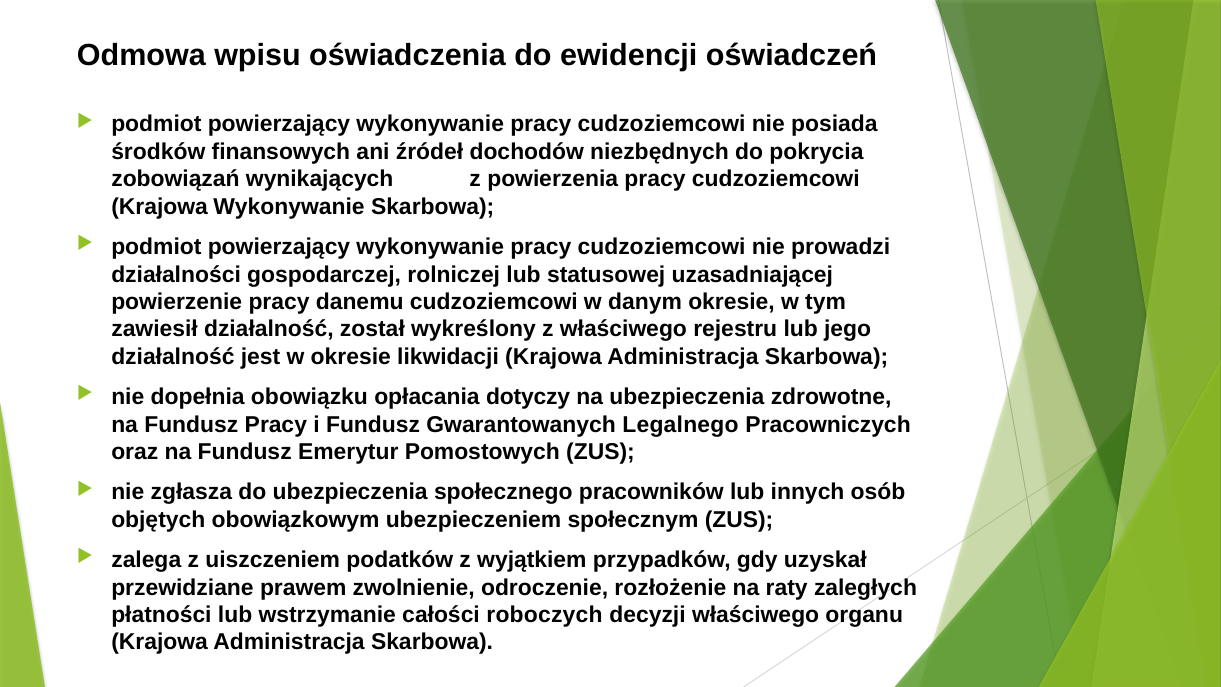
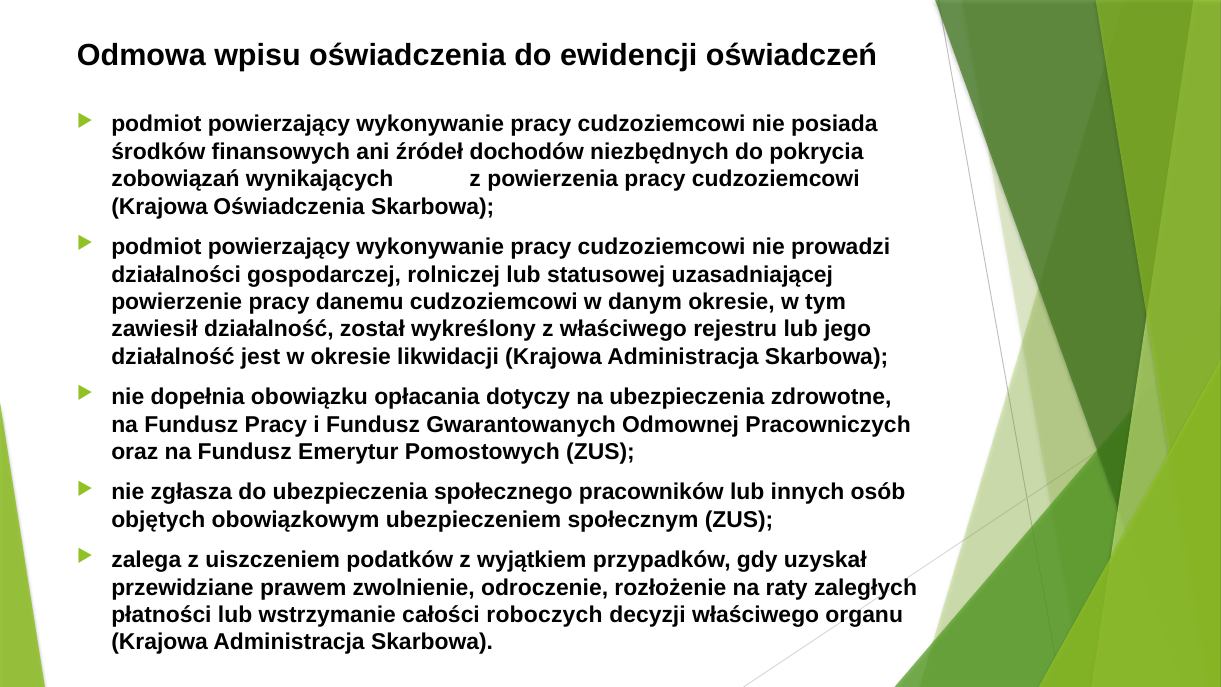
Krajowa Wykonywanie: Wykonywanie -> Oświadczenia
Legalnego: Legalnego -> Odmownej
